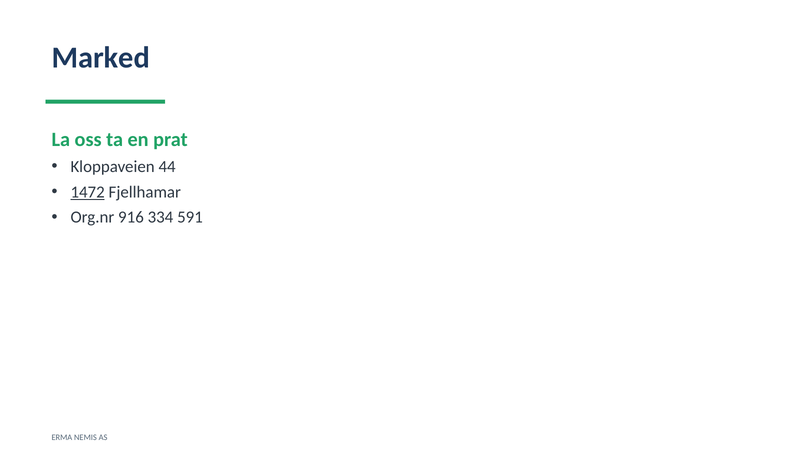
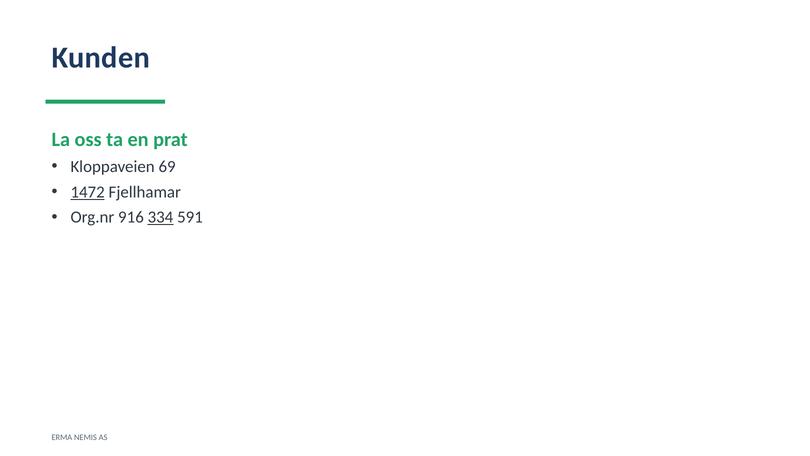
Marked: Marked -> Kunden
44: 44 -> 69
334 underline: none -> present
